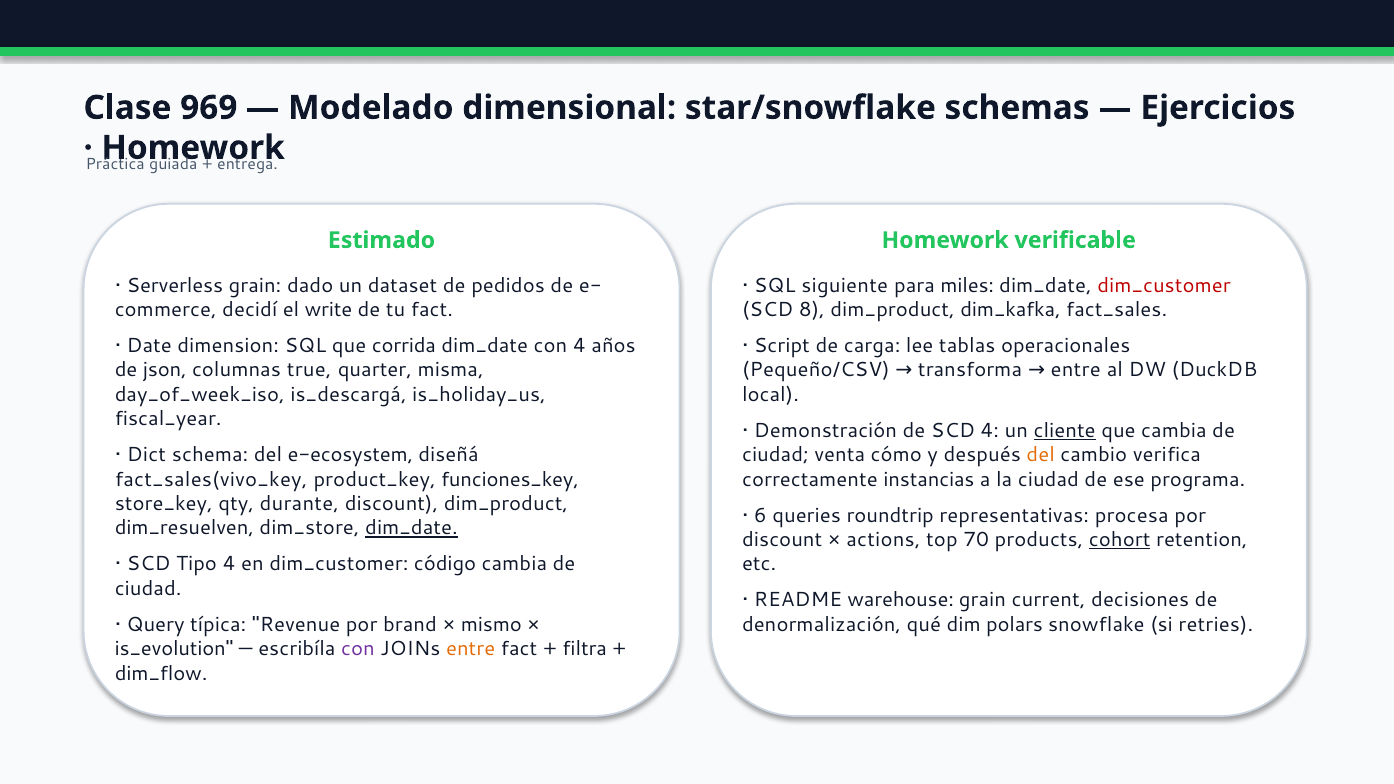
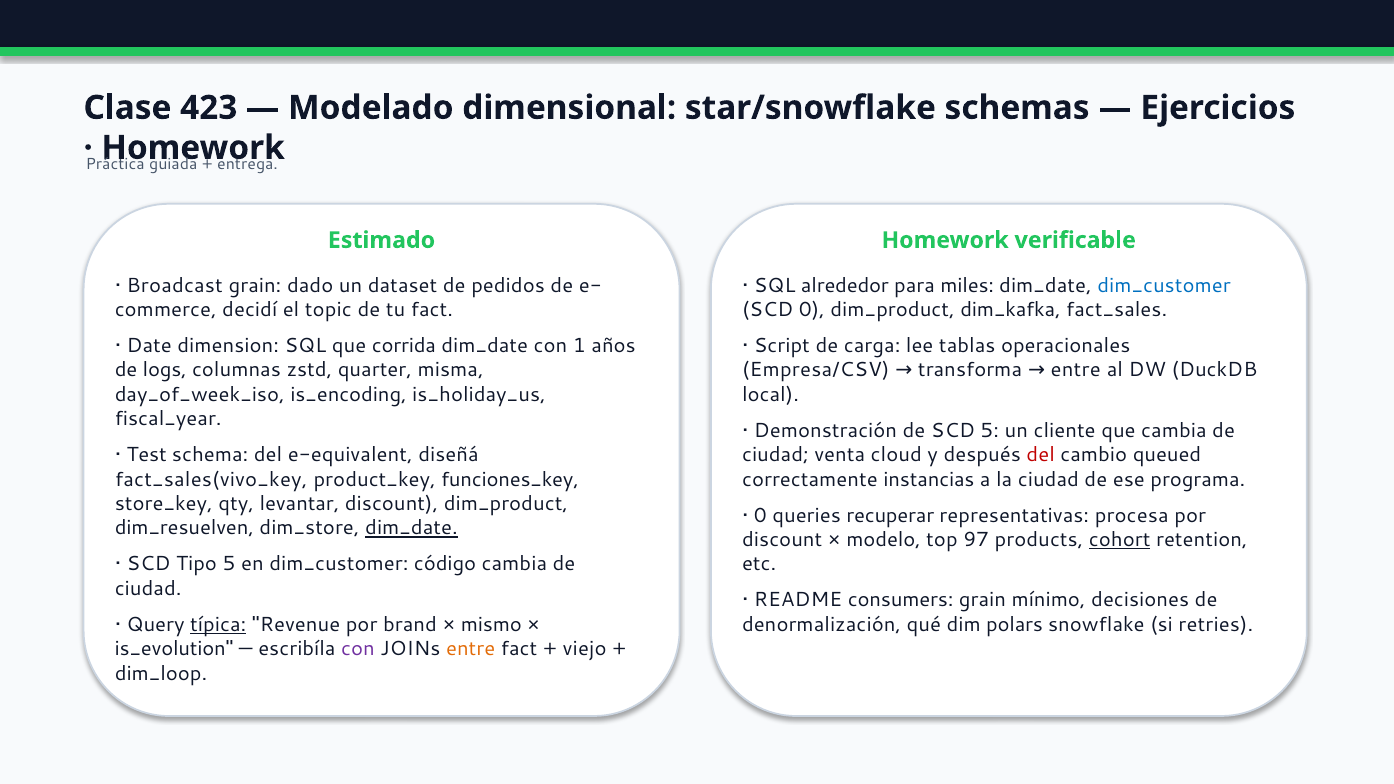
969: 969 -> 423
Serverless: Serverless -> Broadcast
siguiente: siguiente -> alrededor
dim_customer at (1164, 285) colour: red -> blue
write: write -> topic
SCD 8: 8 -> 0
con 4: 4 -> 1
json: json -> logs
true: true -> zstd
Pequeño/CSV: Pequeño/CSV -> Empresa/CSV
is_descargá: is_descargá -> is_encoding
SCD 4: 4 -> 5
cliente underline: present -> none
Dict: Dict -> Test
e-ecosystem: e-ecosystem -> e-equivalent
cómo: cómo -> cloud
del at (1041, 455) colour: orange -> red
verifica: verifica -> queued
durante: durante -> levantar
6 at (760, 515): 6 -> 0
roundtrip: roundtrip -> recuperar
actions: actions -> modelo
70: 70 -> 97
Tipo 4: 4 -> 5
warehouse: warehouse -> consumers
current: current -> mínimo
típica underline: none -> present
filtra: filtra -> viejo
dim_flow: dim_flow -> dim_loop
